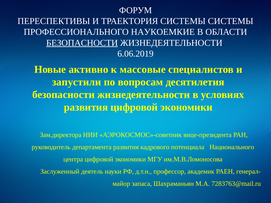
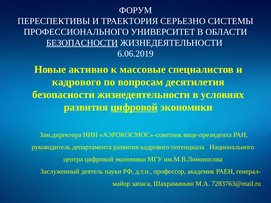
ТРАЕКТОРИЯ СИСТЕМЫ: СИСТЕМЫ -> СЕРЬЕЗНО
НАУКОЕМКИЕ: НАУКОЕМКИЕ -> УНИВЕРСИТЕТ
запустили at (77, 82): запустили -> кадрового
цифровой at (134, 107) underline: none -> present
